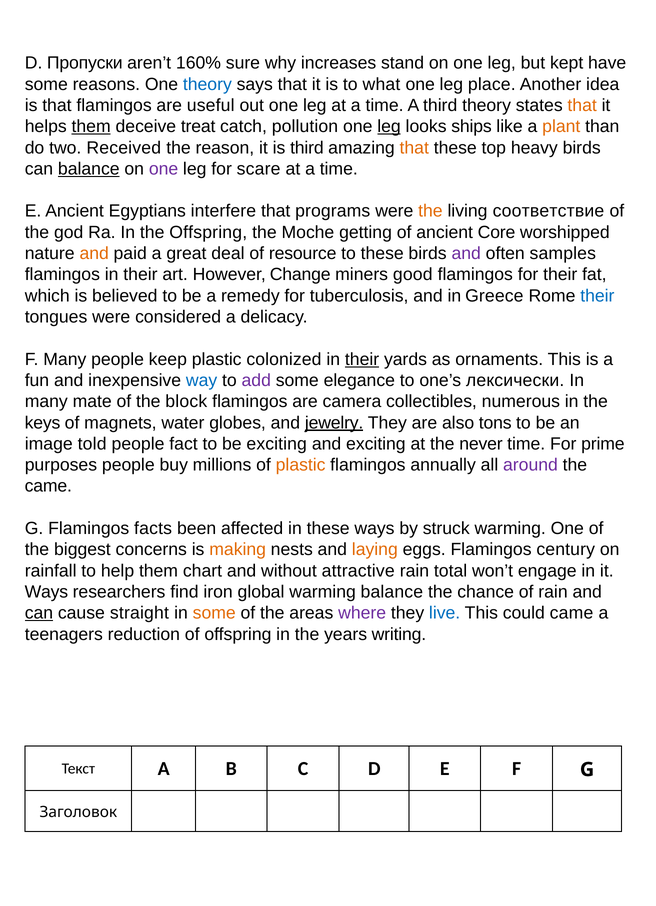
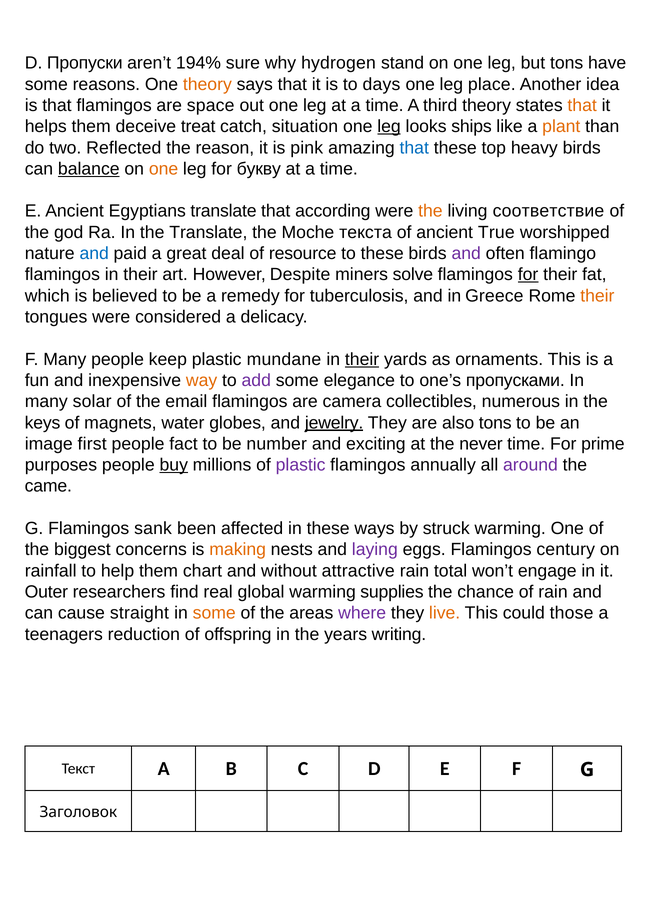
160%: 160% -> 194%
increases: increases -> hydrogen
but kept: kept -> tons
theory at (207, 84) colour: blue -> orange
what: what -> days
useful: useful -> space
them at (91, 127) underline: present -> none
pollution: pollution -> situation
Received: Received -> Reflected
is third: third -> pink
that at (414, 148) colour: orange -> blue
one at (164, 169) colour: purple -> orange
scare: scare -> букву
Egyptians interfere: interfere -> translate
programs: programs -> according
the Offspring: Offspring -> Translate
getting: getting -> текста
Core: Core -> True
and at (94, 253) colour: orange -> blue
samples: samples -> flamingo
Change: Change -> Despite
good: good -> solve
for at (528, 275) underline: none -> present
their at (597, 296) colour: blue -> orange
colonized: colonized -> mundane
way colour: blue -> orange
лексически: лексически -> пропусками
mate: mate -> solar
block: block -> email
told: told -> first
be exciting: exciting -> number
buy underline: none -> present
plastic at (301, 465) colour: orange -> purple
facts: facts -> sank
laying colour: orange -> purple
Ways at (46, 592): Ways -> Outer
iron: iron -> real
warming balance: balance -> supplies
can at (39, 613) underline: present -> none
live colour: blue -> orange
could came: came -> those
